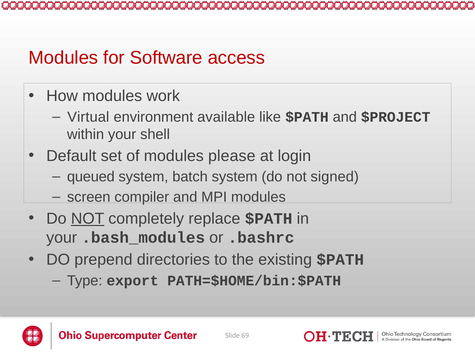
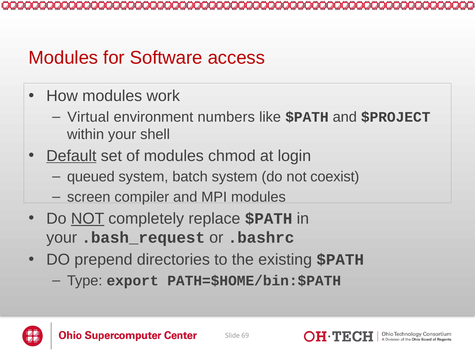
available: available -> numbers
Default underline: none -> present
please: please -> chmod
signed: signed -> coexist
.bash_modules: .bash_modules -> .bash_request
